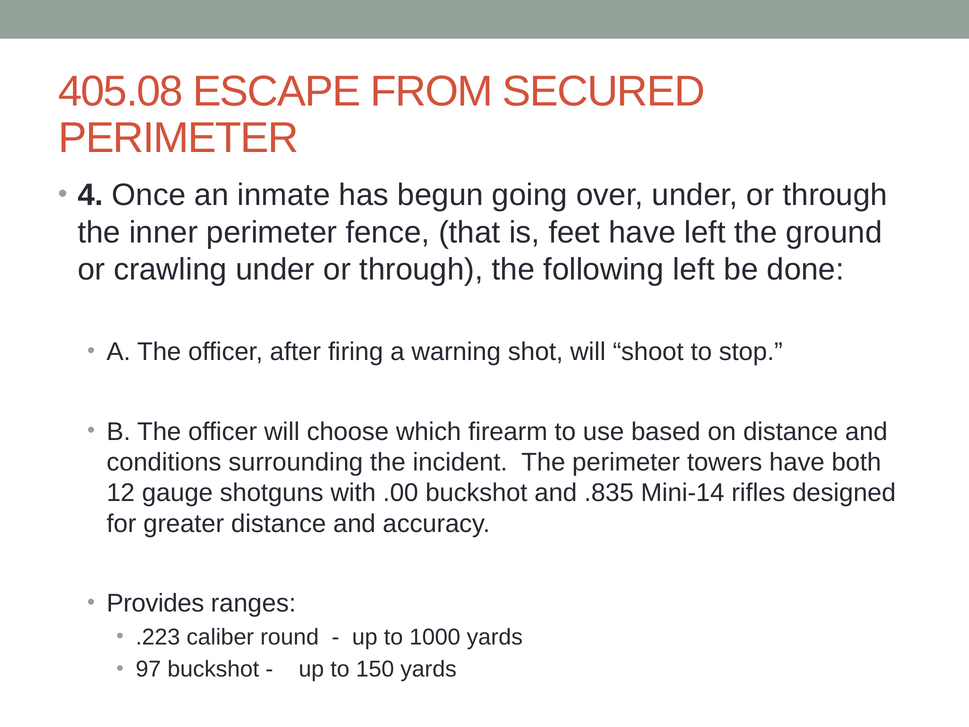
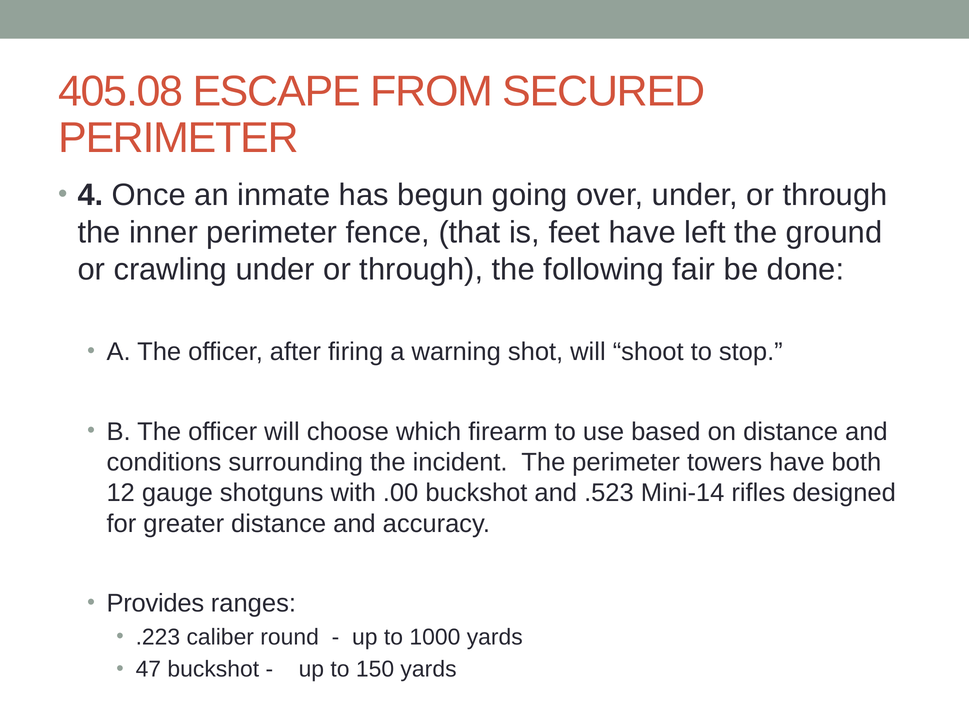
following left: left -> fair
.835: .835 -> .523
97: 97 -> 47
